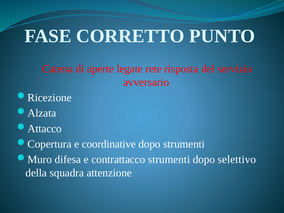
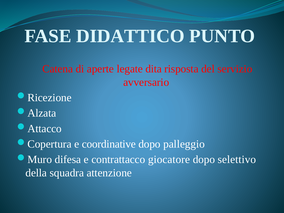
CORRETTO: CORRETTO -> DIDATTICO
rete: rete -> dita
dopo strumenti: strumenti -> palleggio
contrattacco strumenti: strumenti -> giocatore
